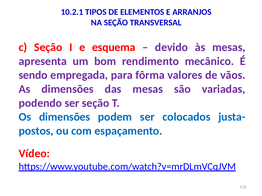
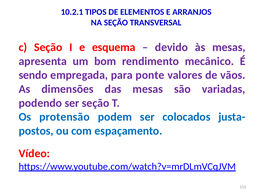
fôrma: fôrma -> ponte
Os dimensões: dimensões -> protensão
